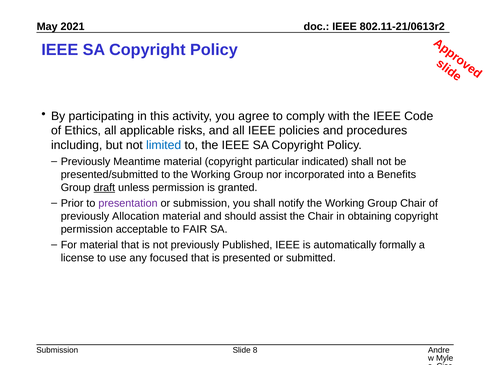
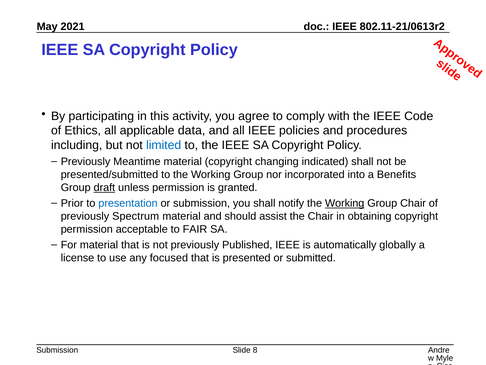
risks: risks -> data
particular: particular -> changing
presentation colour: purple -> blue
Working at (345, 203) underline: none -> present
Allocation: Allocation -> Spectrum
formally: formally -> globally
